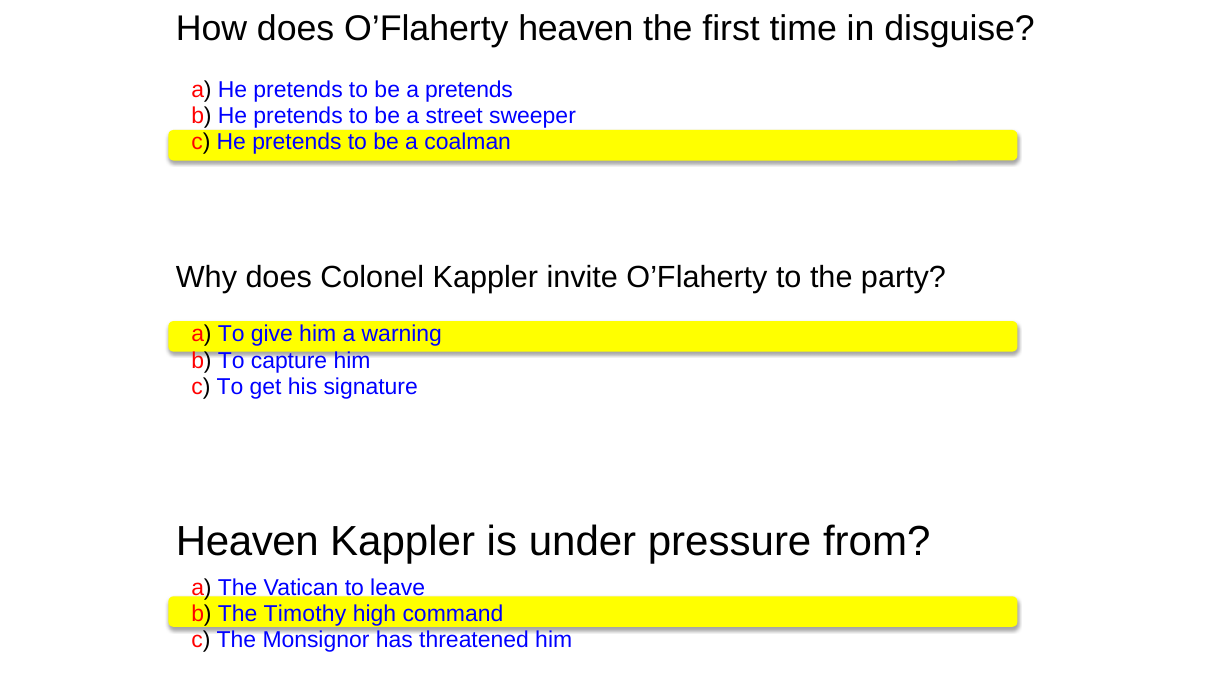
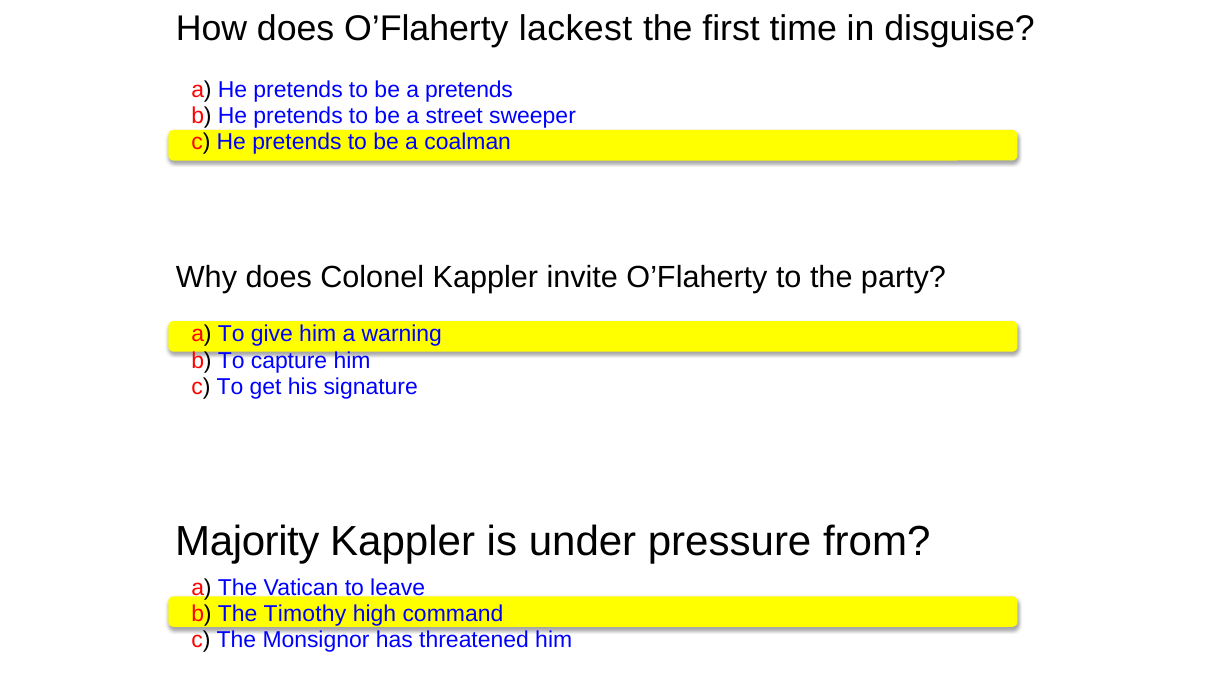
O’Flaherty heaven: heaven -> lackest
Heaven at (247, 542): Heaven -> Majority
